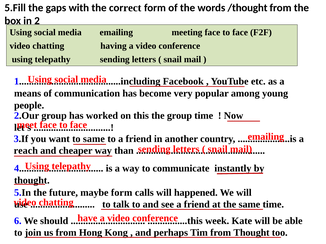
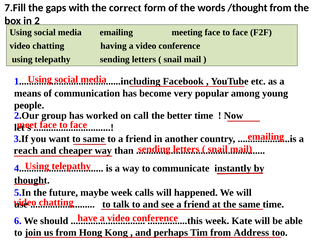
5.Fill: 5.Fill -> 7.Fill
this: this -> call
the group: group -> better
maybe form: form -> week
from Thought: Thought -> Address
